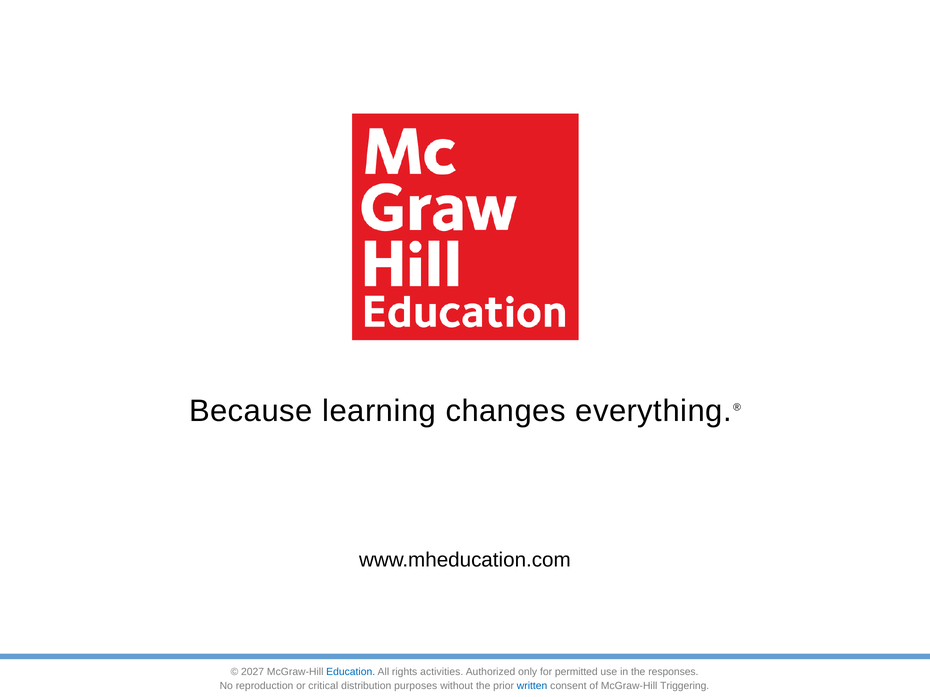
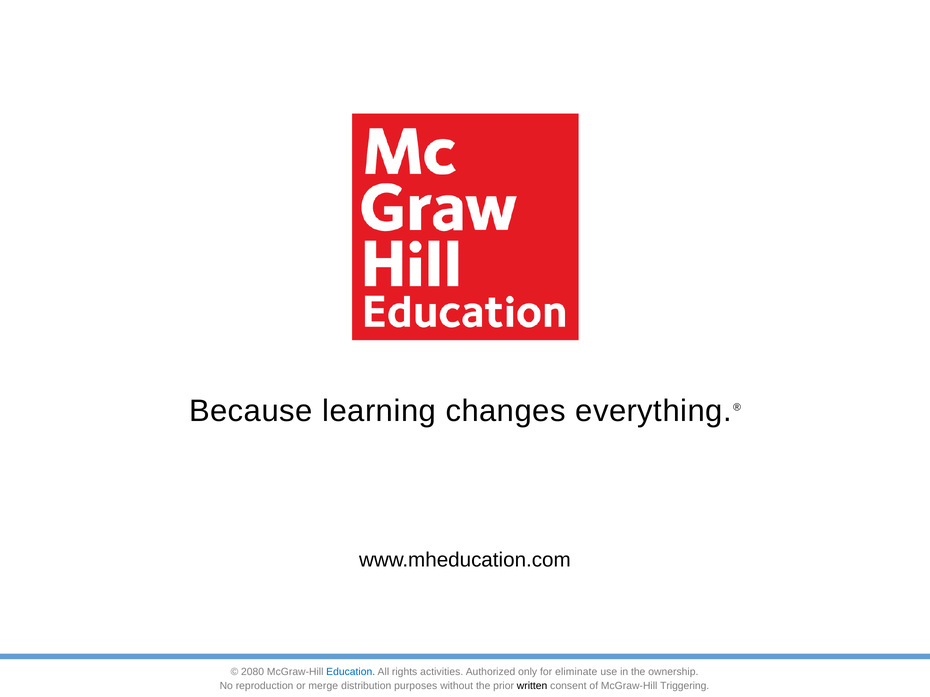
2027: 2027 -> 2080
permitted: permitted -> eliminate
responses: responses -> ownership
critical: critical -> merge
written colour: blue -> black
